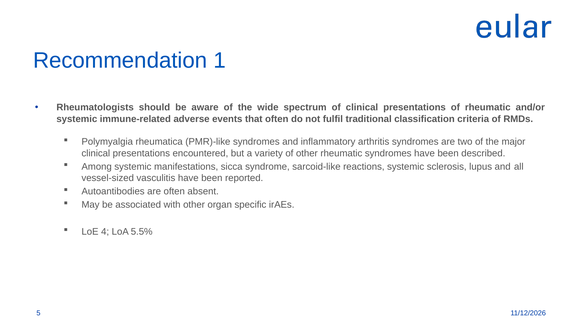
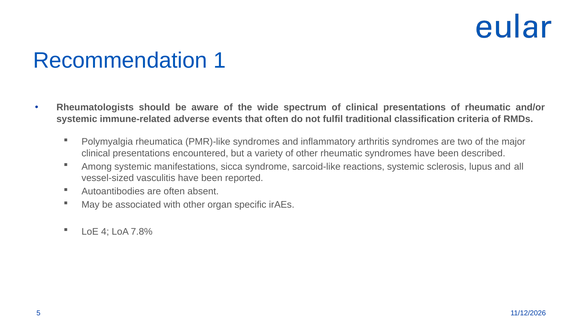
5.5%: 5.5% -> 7.8%
